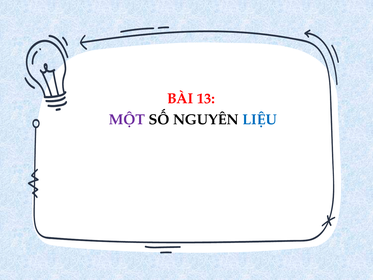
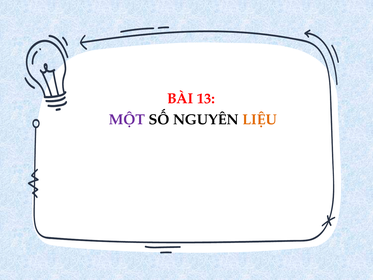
LIỆU colour: blue -> orange
